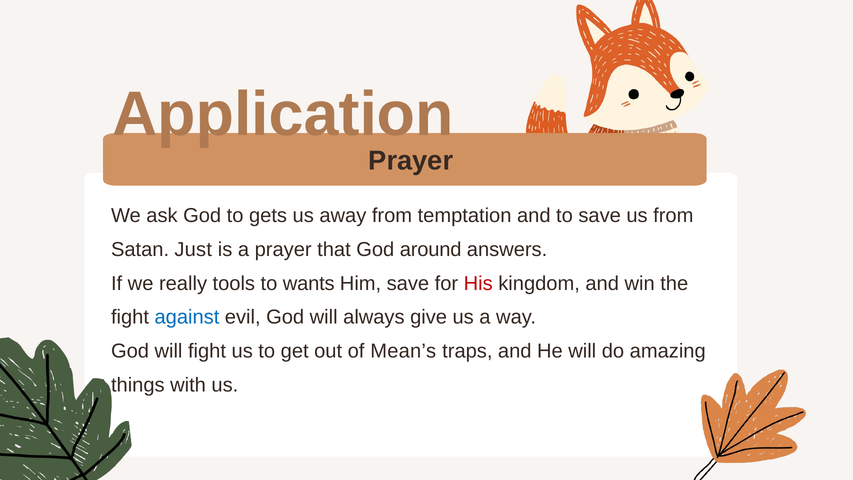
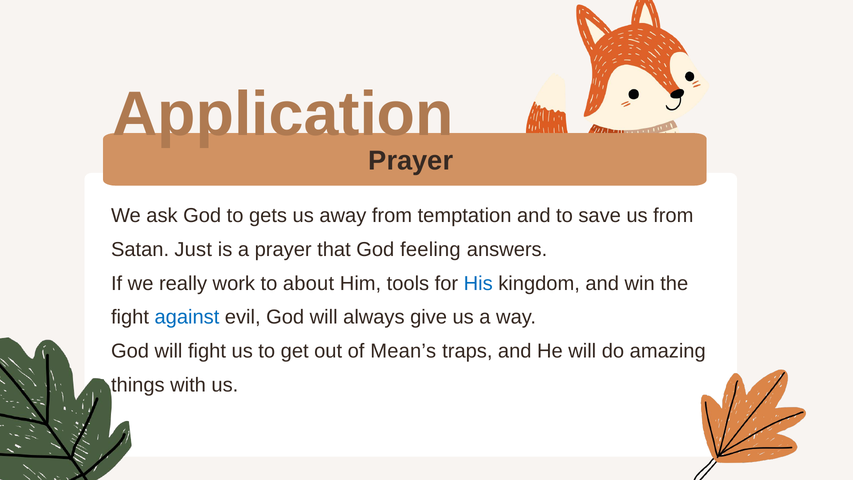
around: around -> feeling
tools: tools -> work
wants: wants -> about
Him save: save -> tools
His colour: red -> blue
